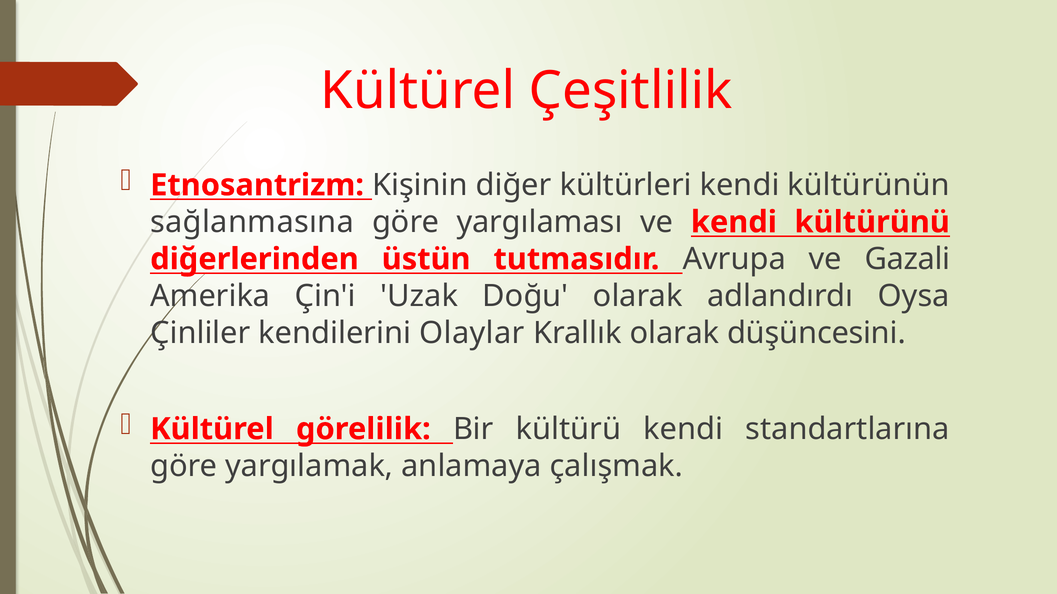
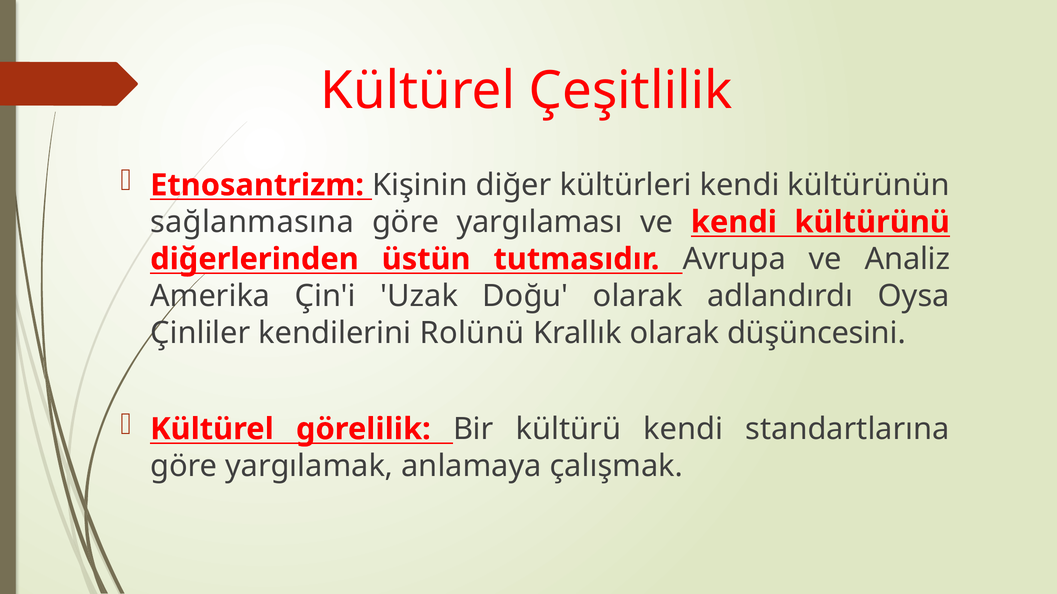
Gazali: Gazali -> Analiz
Olaylar: Olaylar -> Rolünü
